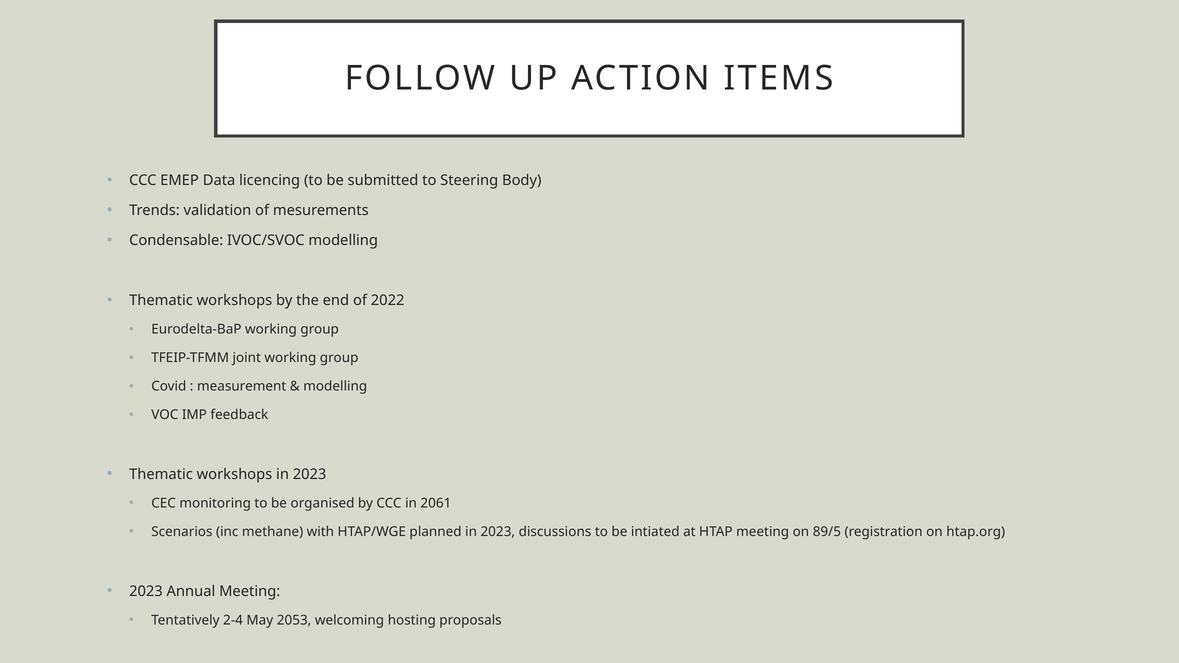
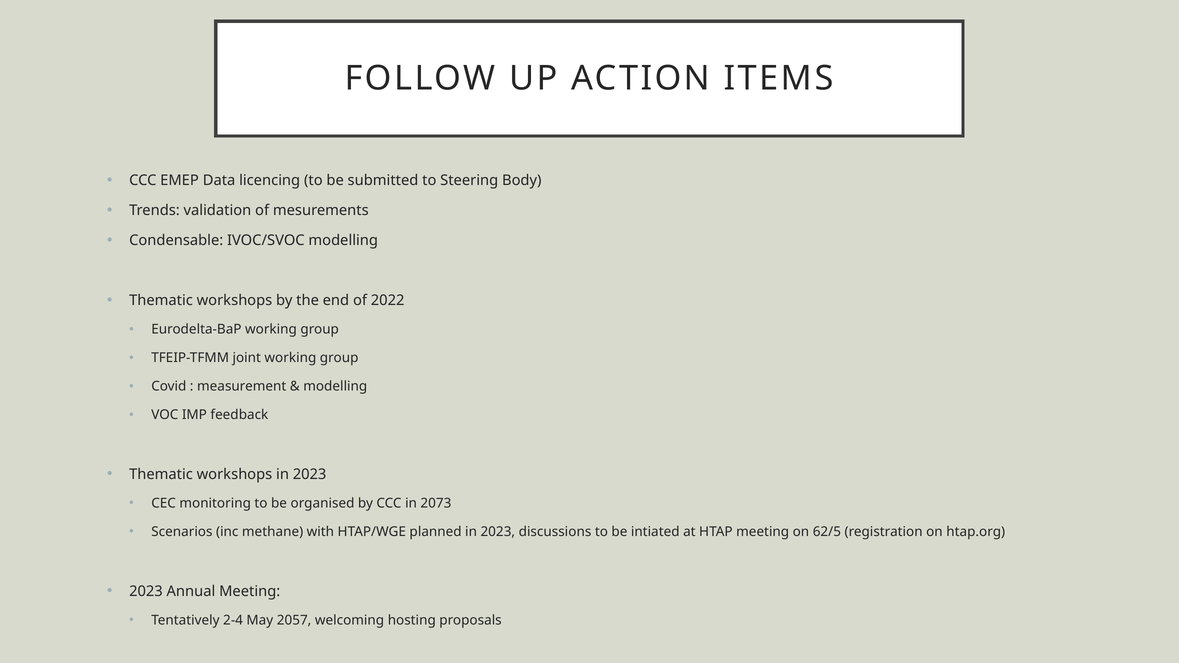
2061: 2061 -> 2073
89/5: 89/5 -> 62/5
2053: 2053 -> 2057
